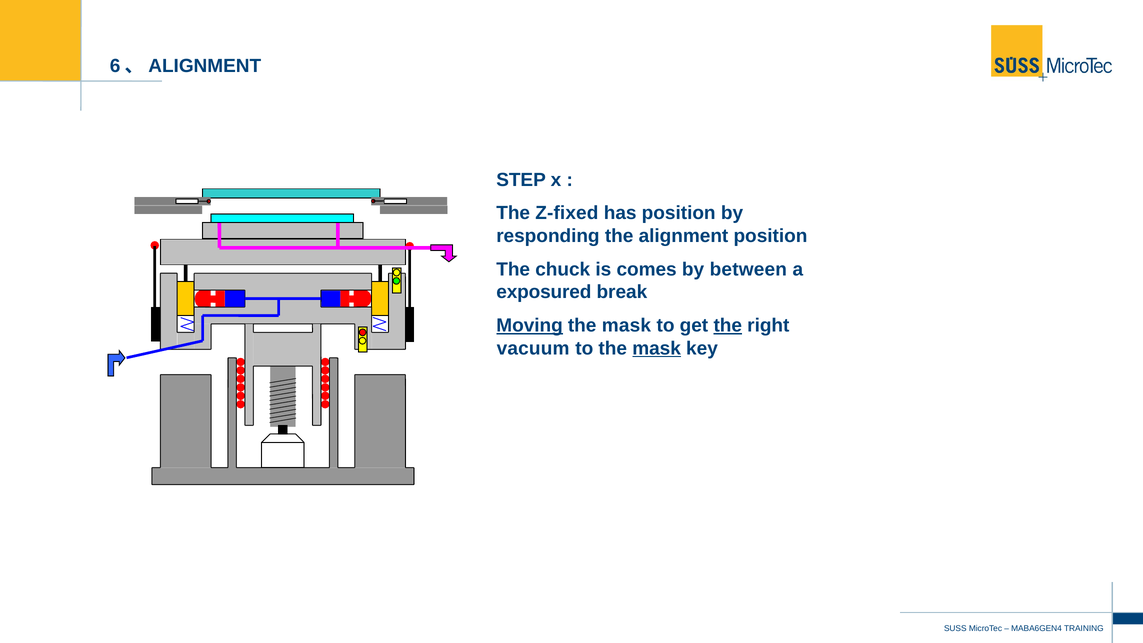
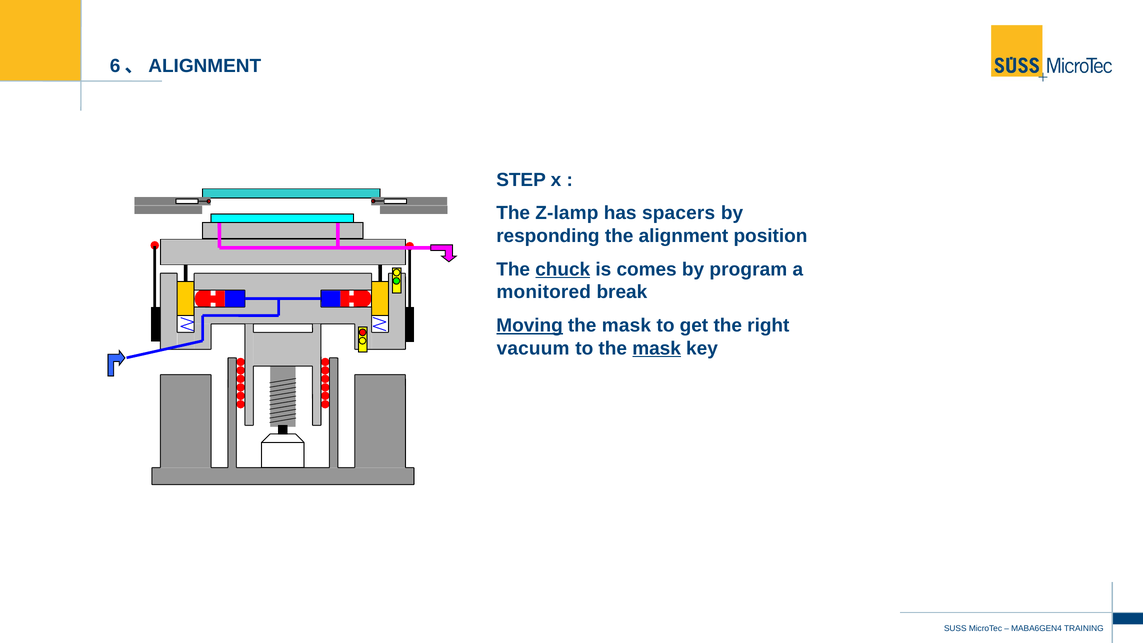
Z-fixed: Z-fixed -> Z-lamp
has position: position -> spacers
chuck underline: none -> present
between: between -> program
exposured: exposured -> monitored
the at (728, 325) underline: present -> none
